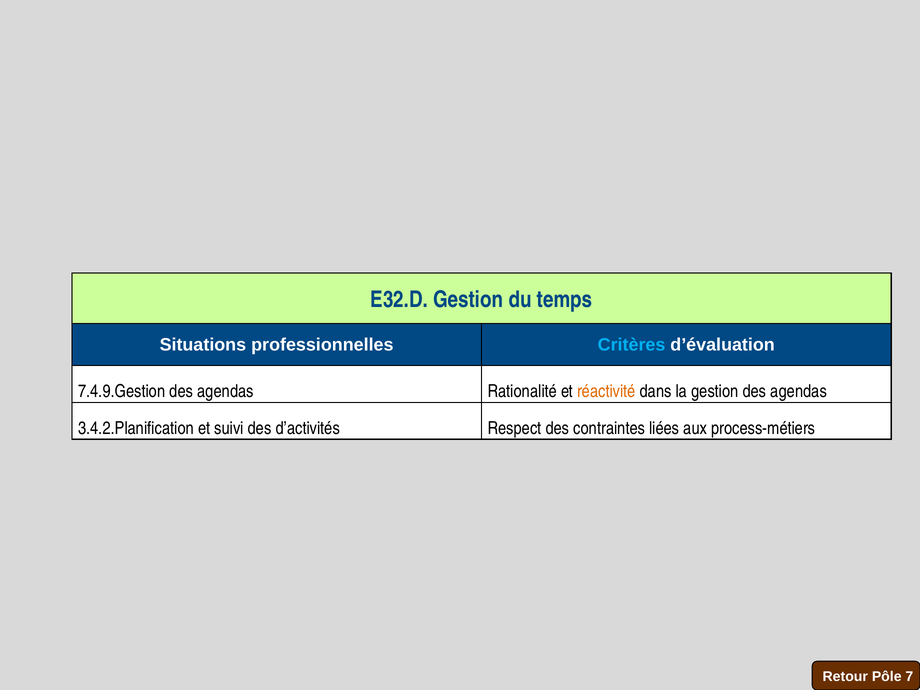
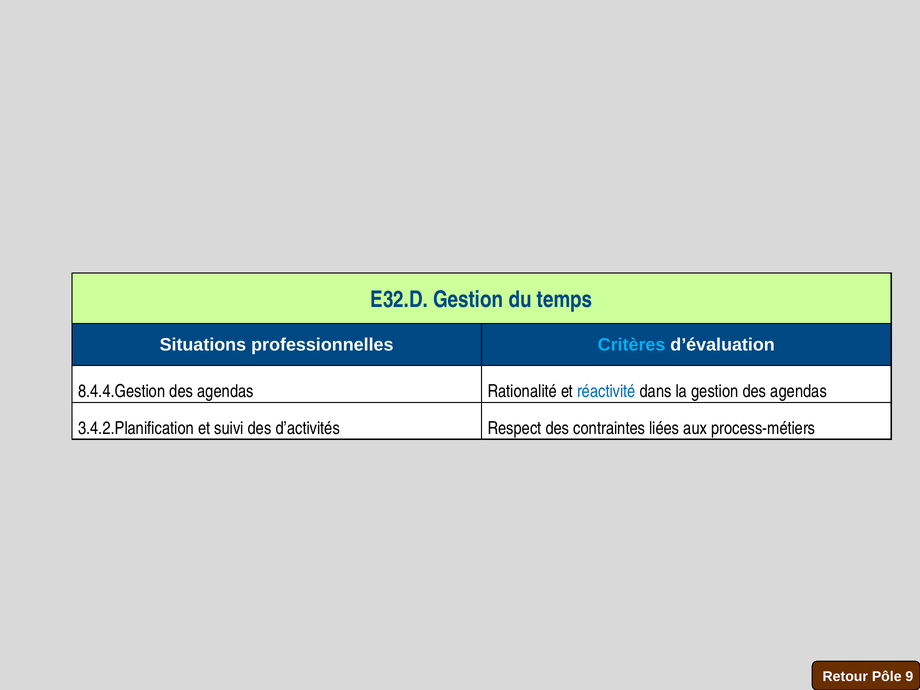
7.4.9.Gestion: 7.4.9.Gestion -> 8.4.4.Gestion
réactivité colour: orange -> blue
7: 7 -> 9
